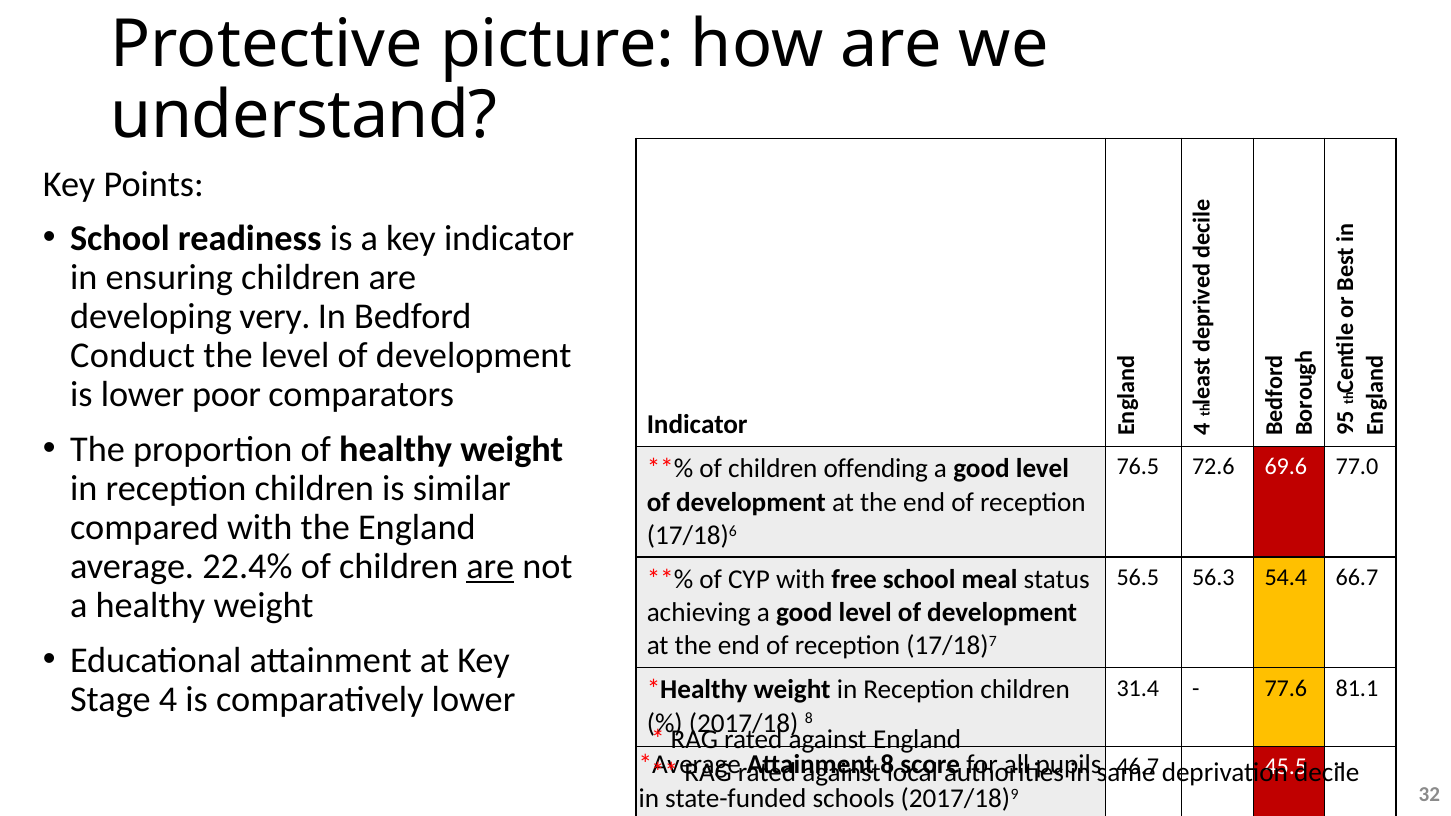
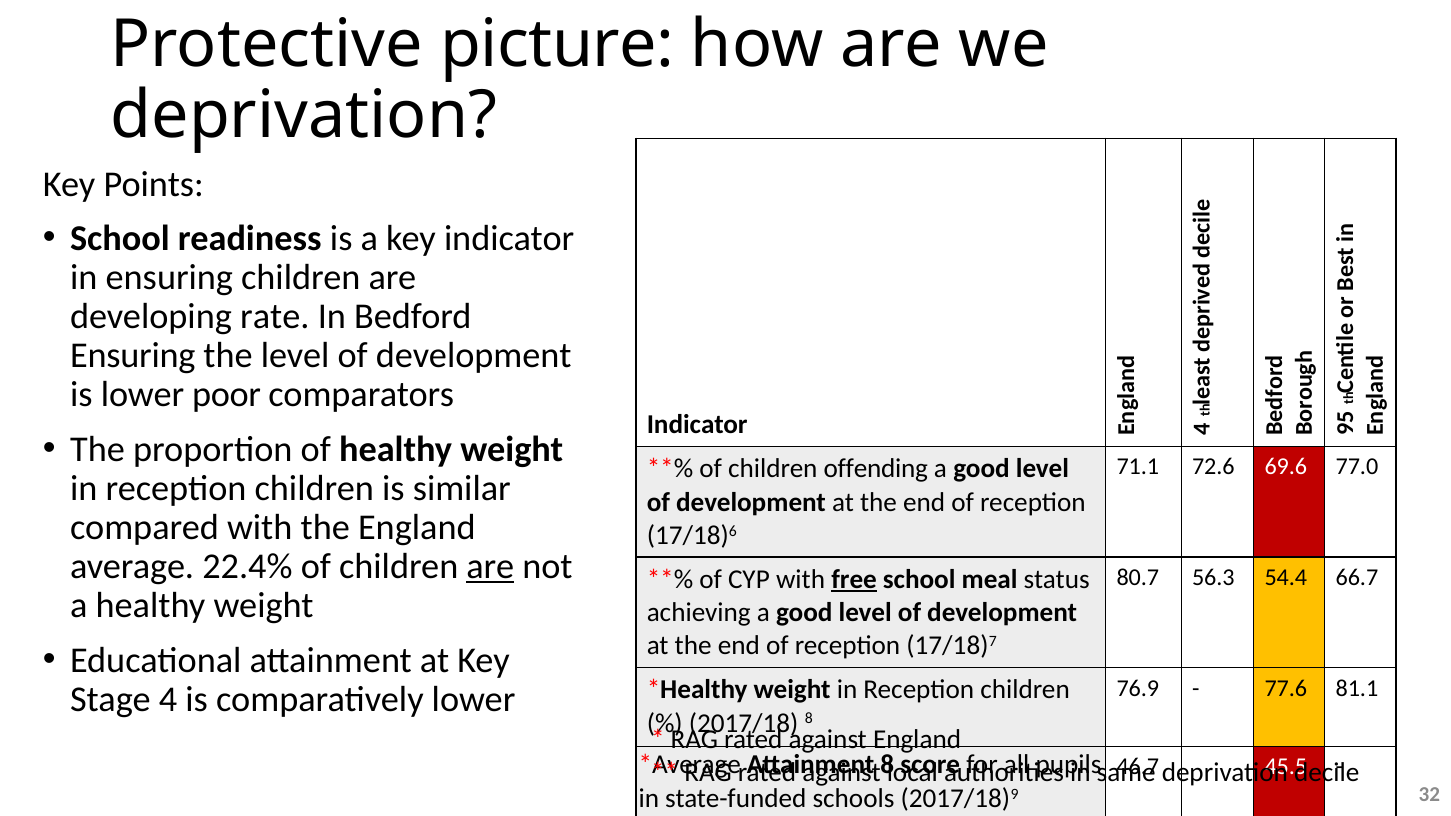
understand at (304, 116): understand -> deprivation
very: very -> rate
Conduct at (133, 356): Conduct -> Ensuring
76.5: 76.5 -> 71.1
56.5: 56.5 -> 80.7
free underline: none -> present
31.4: 31.4 -> 76.9
